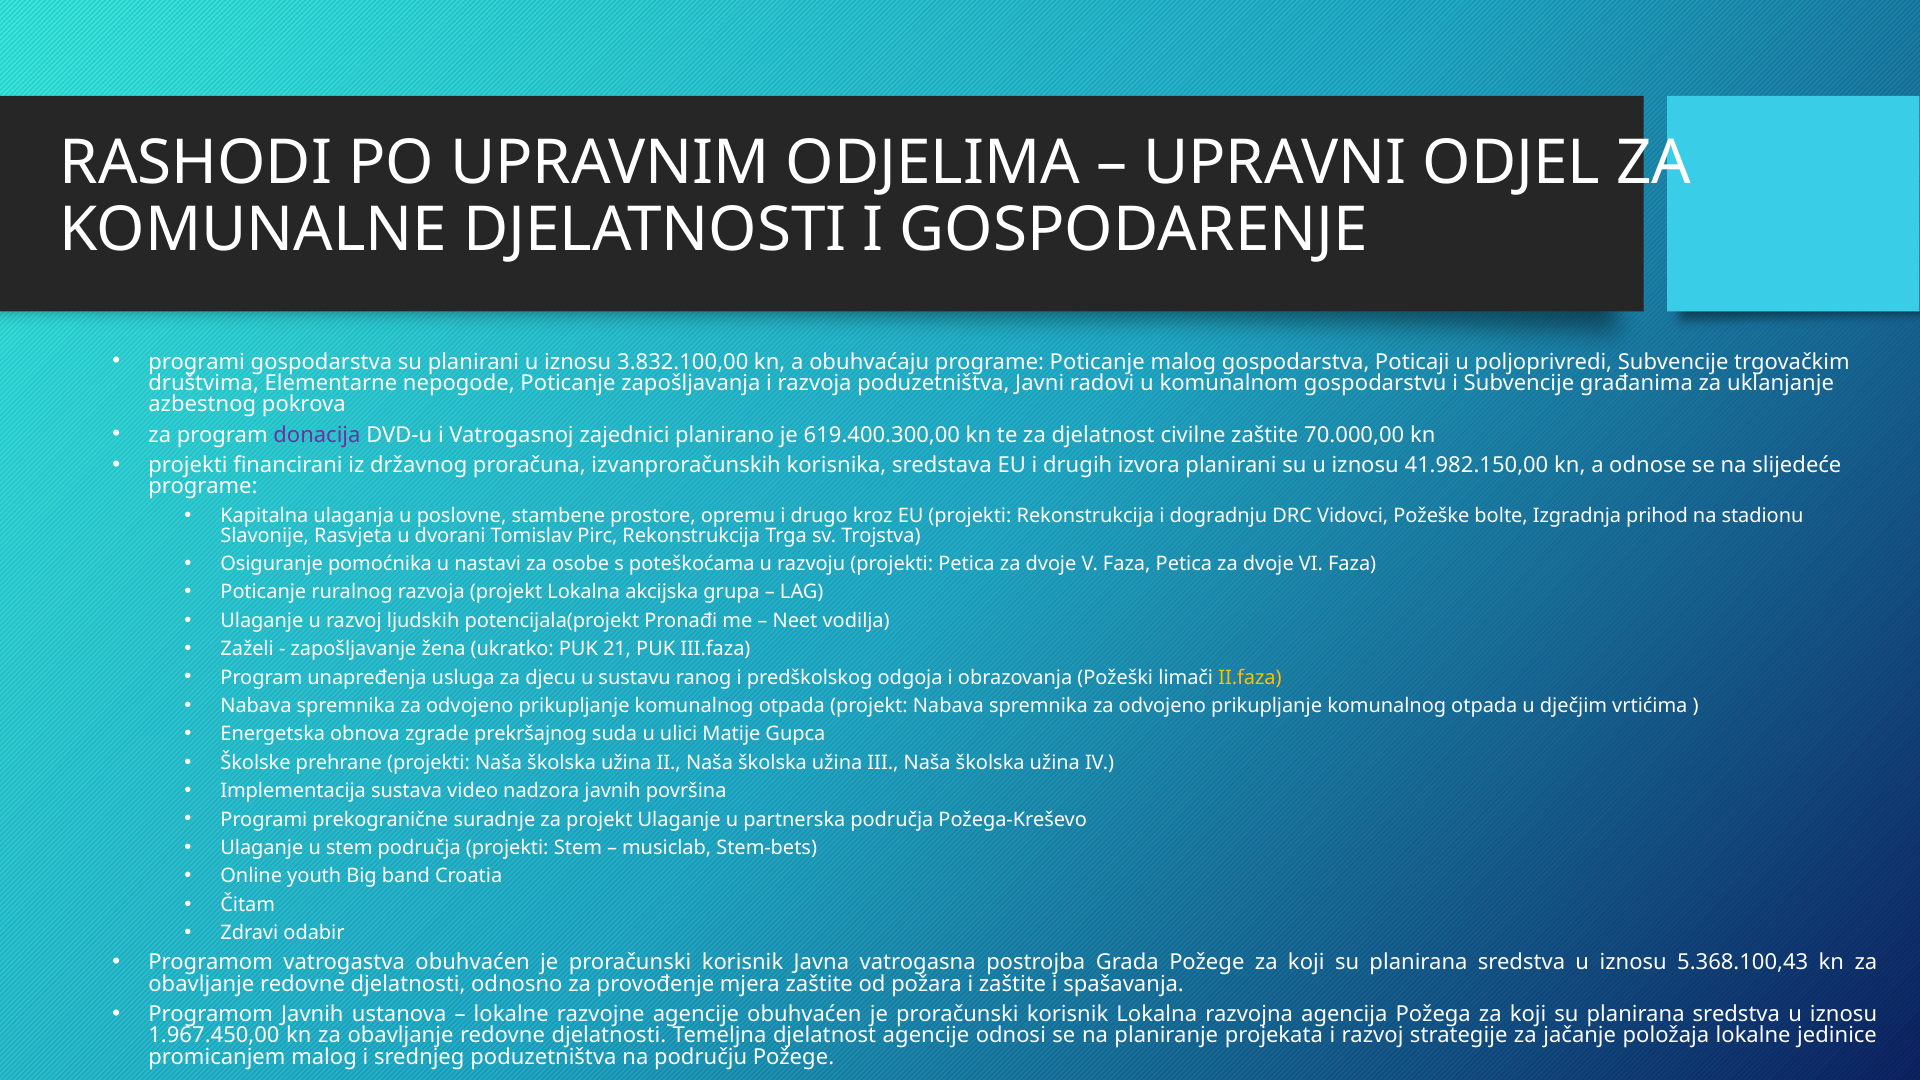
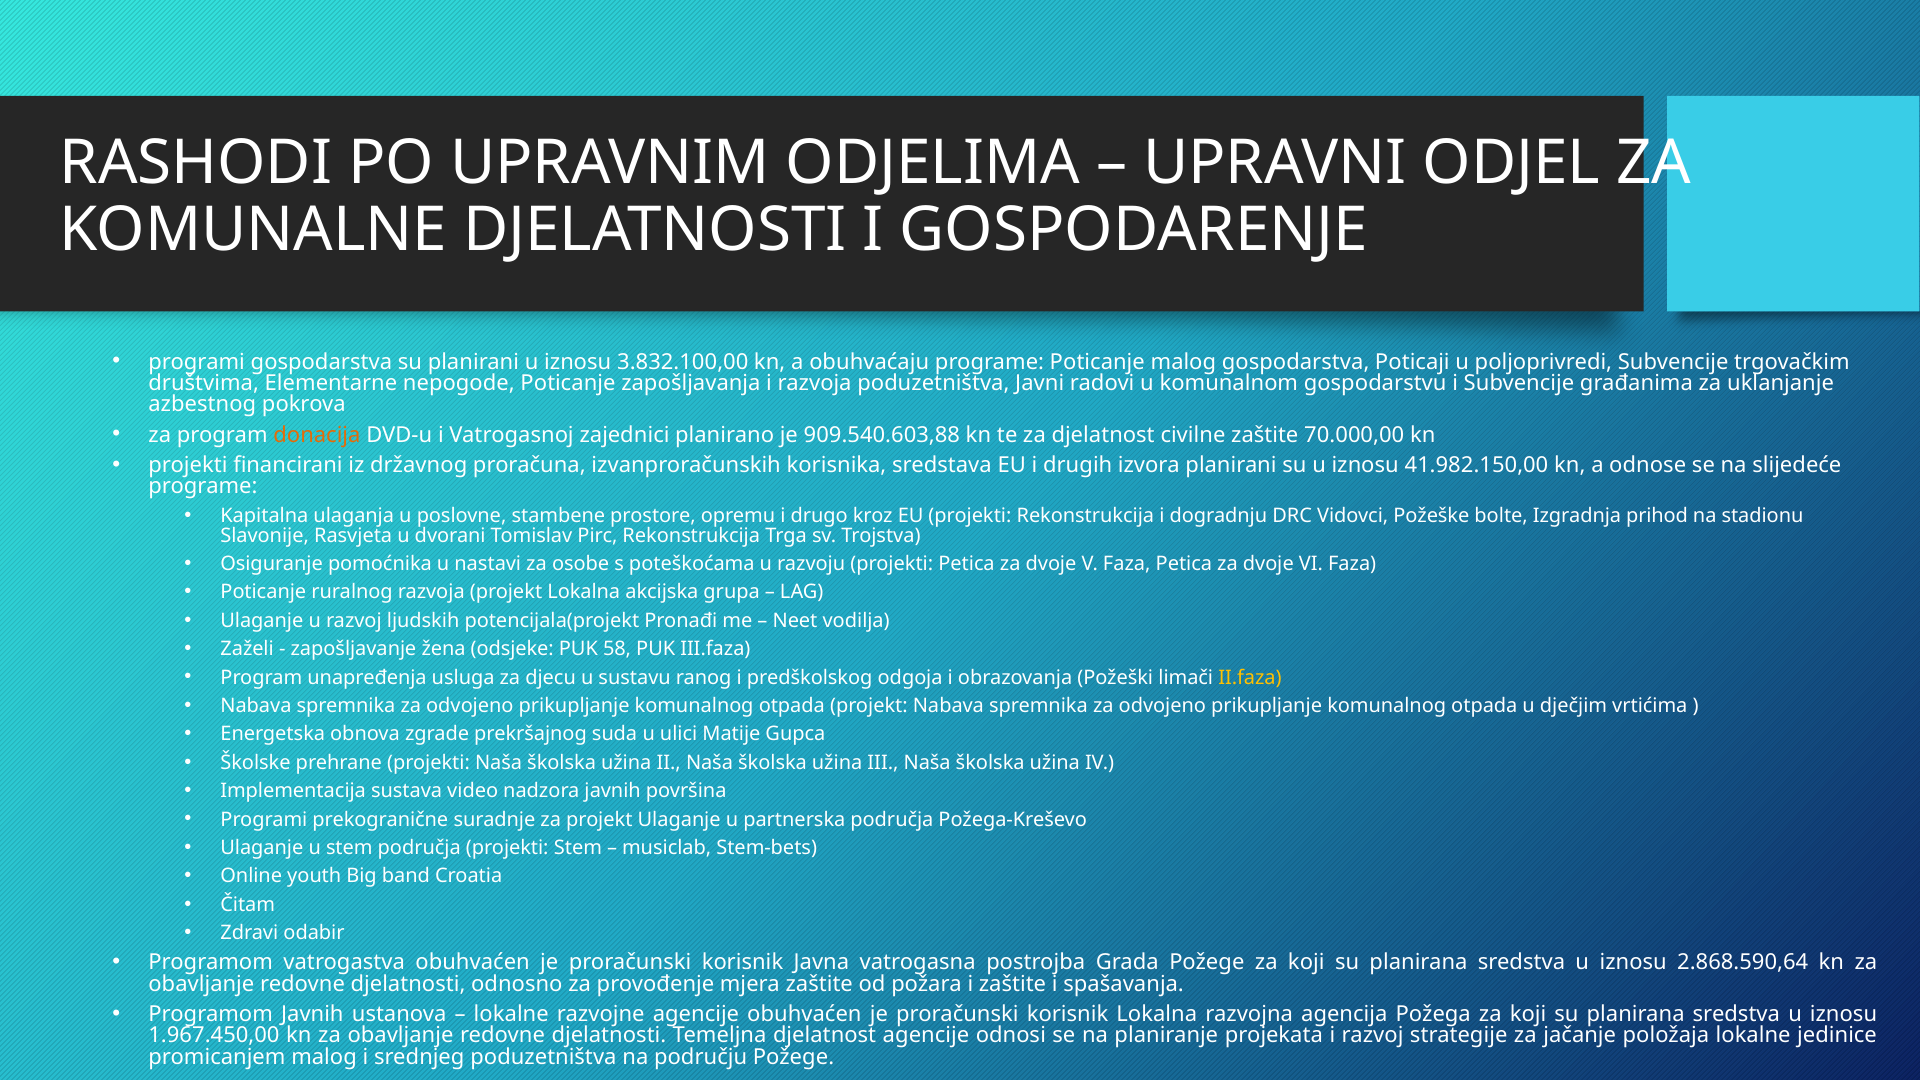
donacija colour: purple -> orange
619.400.300,00: 619.400.300,00 -> 909.540.603,88
ukratko: ukratko -> odsjeke
21: 21 -> 58
5.368.100,43: 5.368.100,43 -> 2.868.590,64
